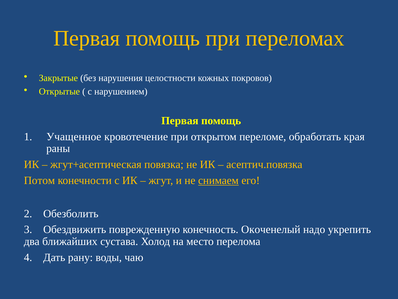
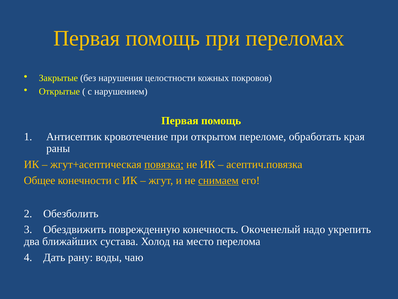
Учащенное: Учащенное -> Антисептик
повязка underline: none -> present
Потом: Потом -> Общее
